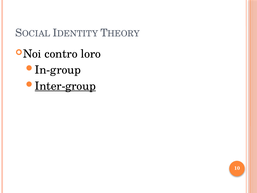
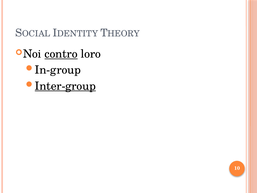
contro underline: none -> present
